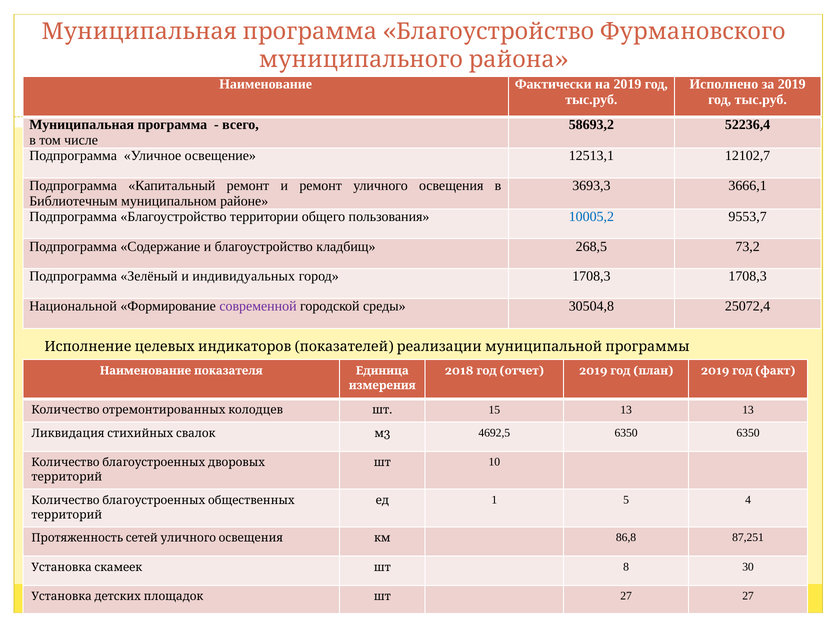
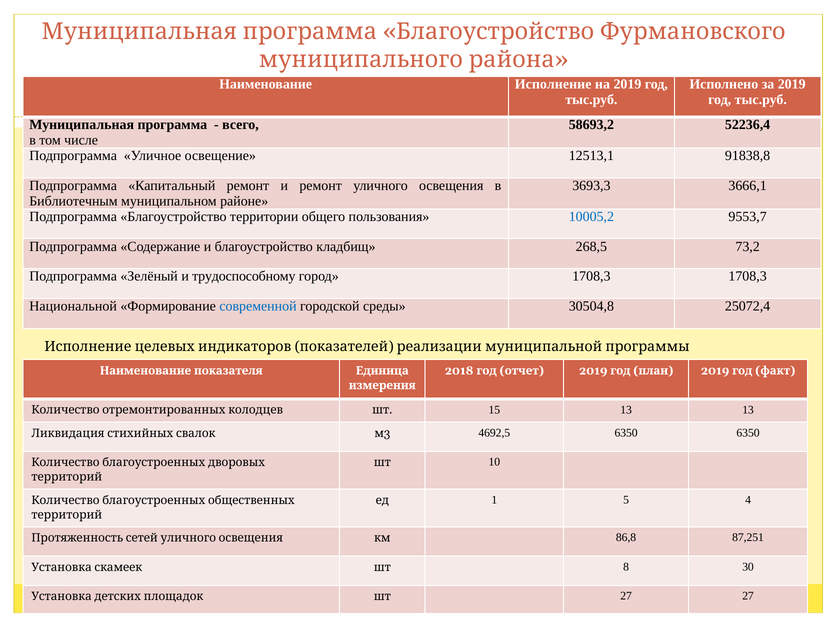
Фактически: Фактически -> Исполнение
12102,7: 12102,7 -> 91838,8
индивидуальных: индивидуальных -> трудоспособному
современной colour: purple -> blue
